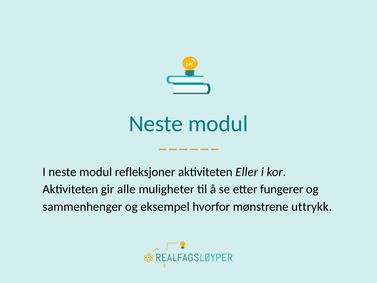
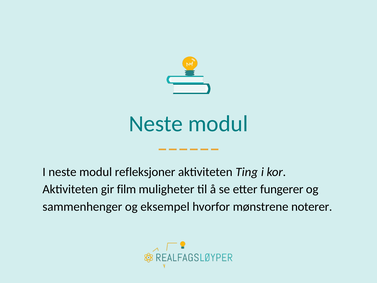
Eller: Eller -> Ting
alle: alle -> film
uttrykk: uttrykk -> noterer
